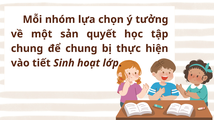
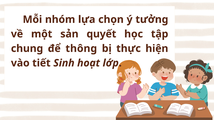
để chung: chung -> thông
